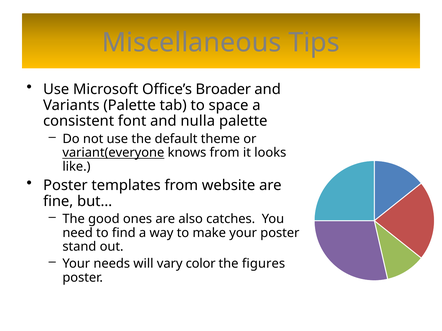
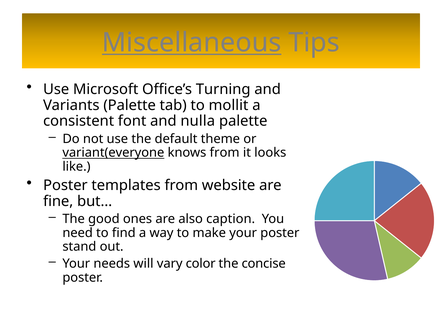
Miscellaneous underline: none -> present
Broader: Broader -> Turning
space: space -> mollit
catches: catches -> caption
figures: figures -> concise
